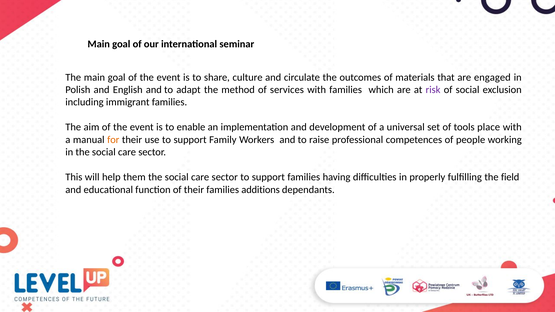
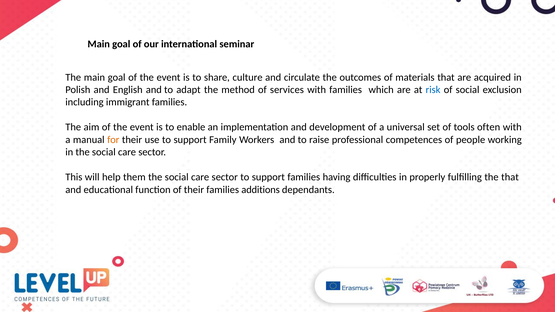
engaged: engaged -> acquired
risk colour: purple -> blue
place: place -> often
the field: field -> that
